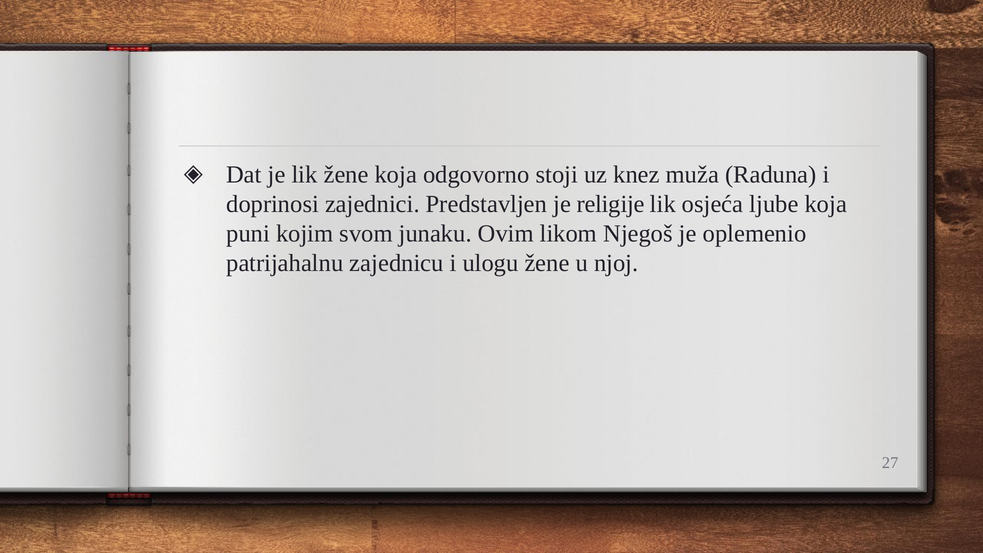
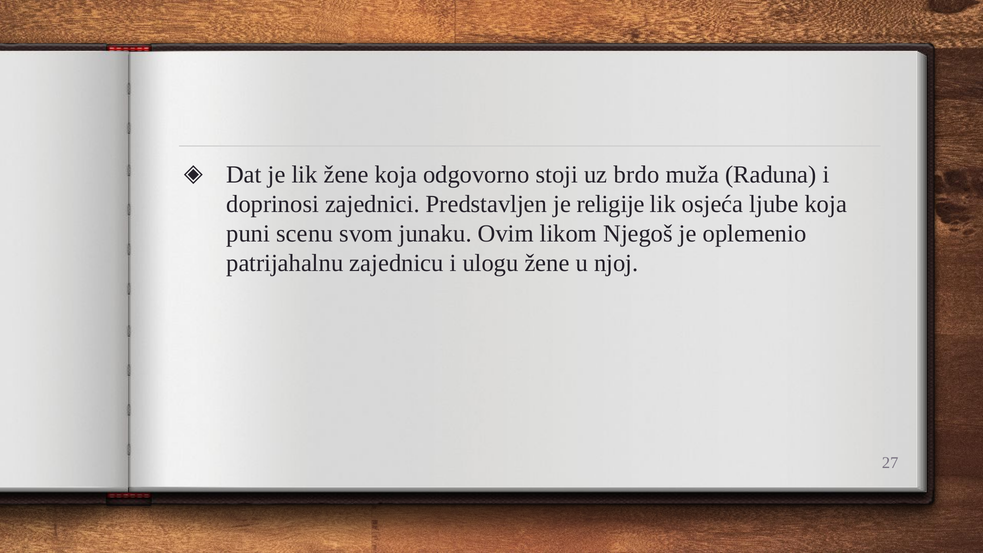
knez: knez -> brdo
kojim: kojim -> scenu
